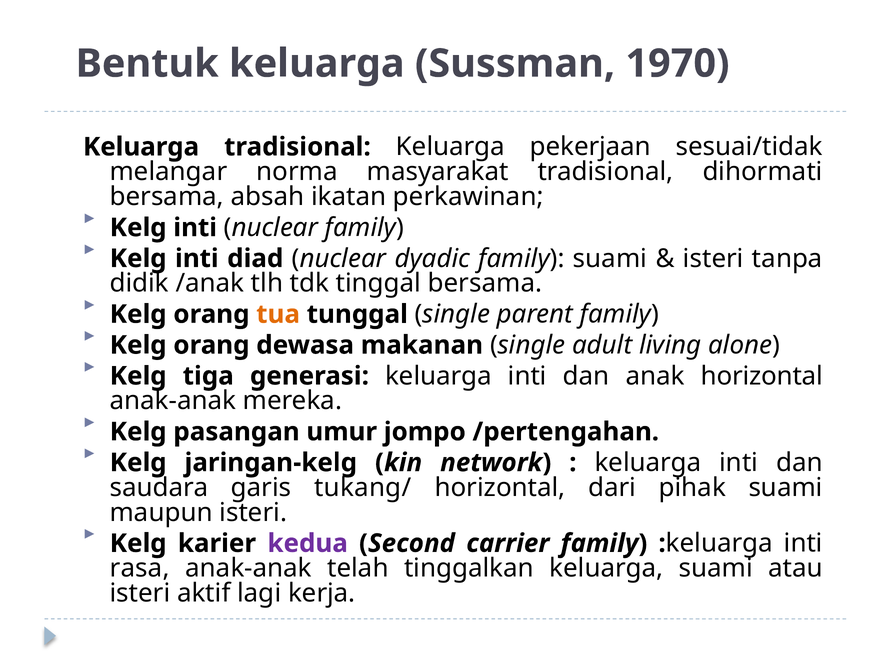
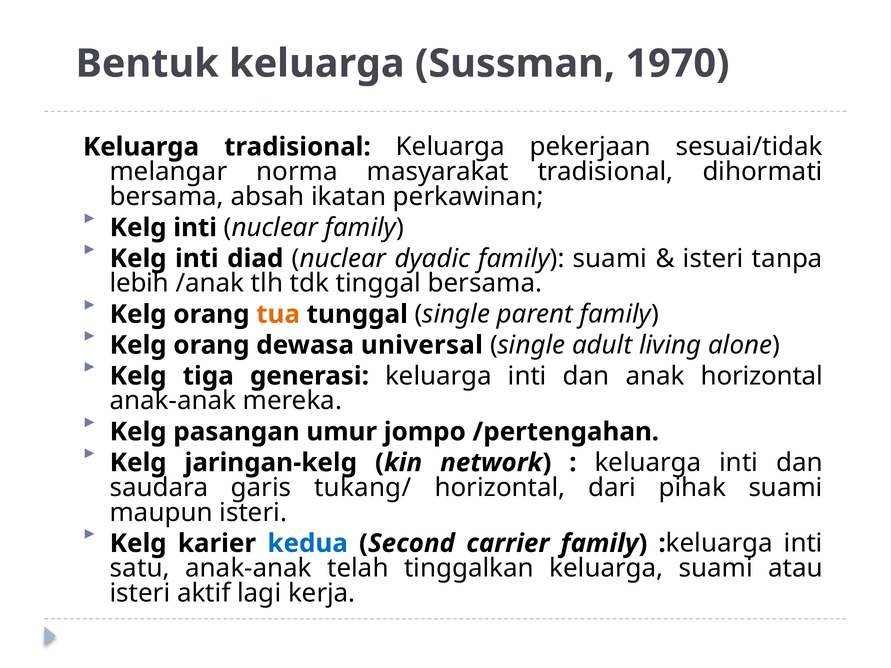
didik: didik -> lebih
makanan: makanan -> universal
kedua colour: purple -> blue
rasa: rasa -> satu
